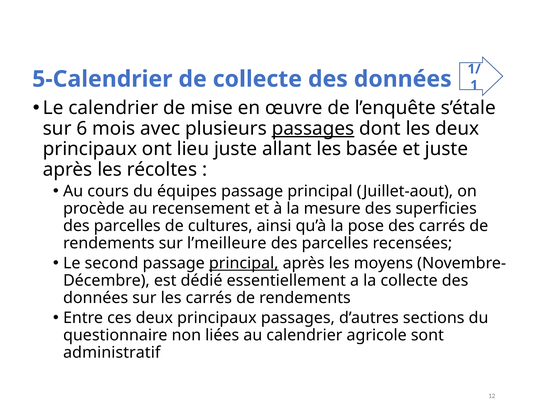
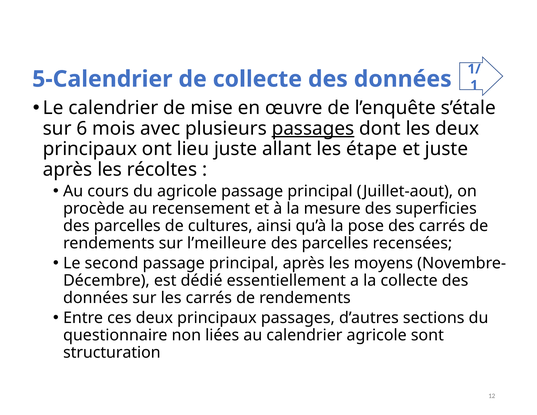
basée: basée -> étape
du équipes: équipes -> agricole
principal at (244, 263) underline: present -> none
administratif: administratif -> structuration
